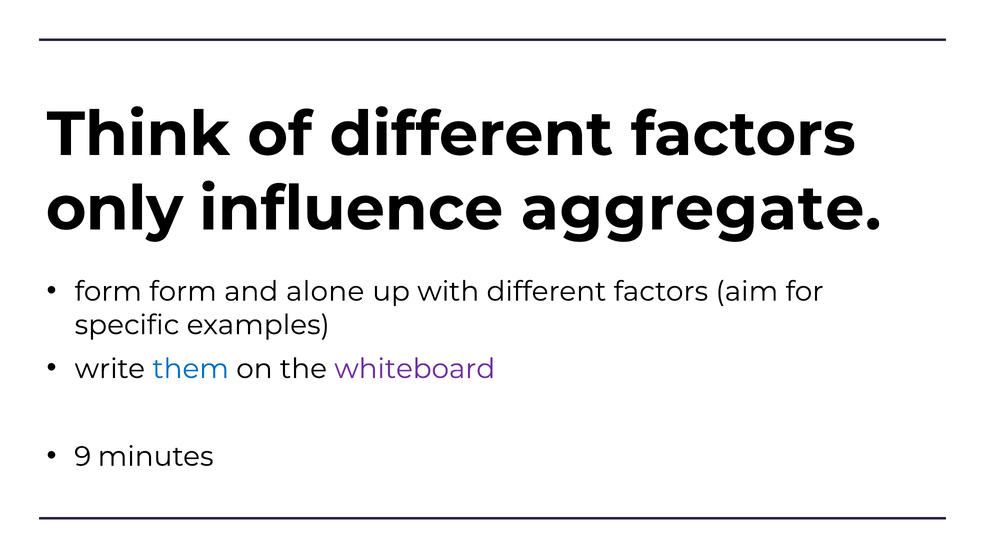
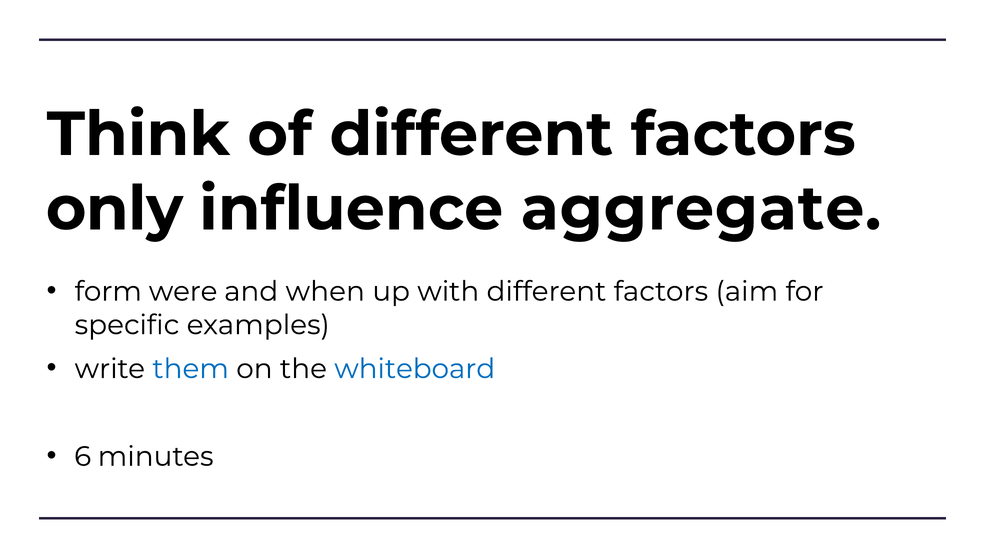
form form: form -> were
alone: alone -> when
whiteboard colour: purple -> blue
9: 9 -> 6
